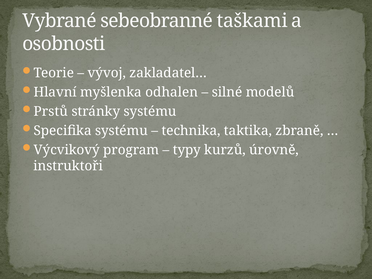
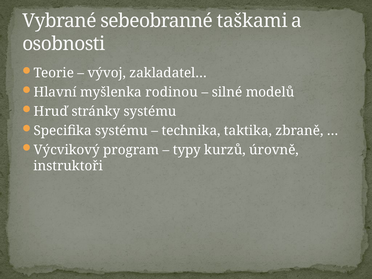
odhalen: odhalen -> rodinou
Prstů: Prstů -> Hruď
